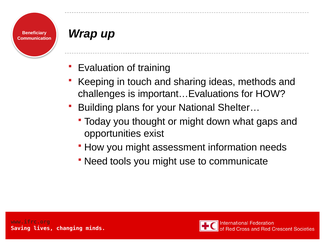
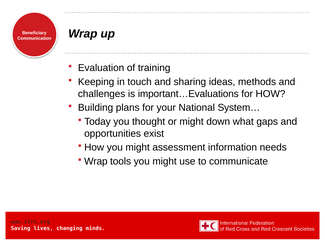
Shelter…: Shelter… -> System…
Need at (96, 161): Need -> Wrap
